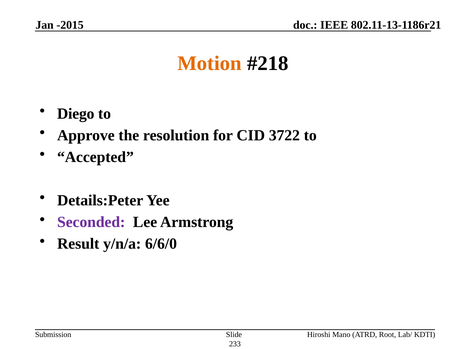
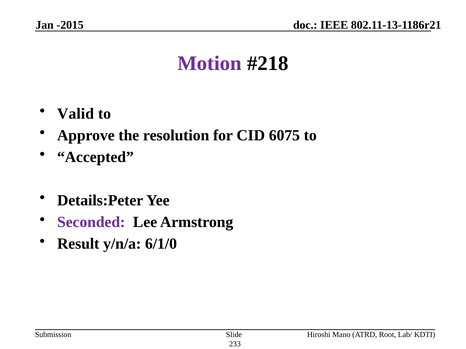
Motion colour: orange -> purple
Diego: Diego -> Valid
3722: 3722 -> 6075
6/6/0: 6/6/0 -> 6/1/0
